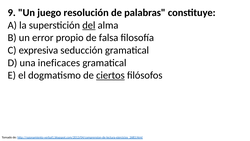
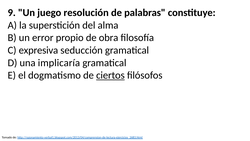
del underline: present -> none
falsa: falsa -> obra
ineficaces: ineficaces -> implicaría
